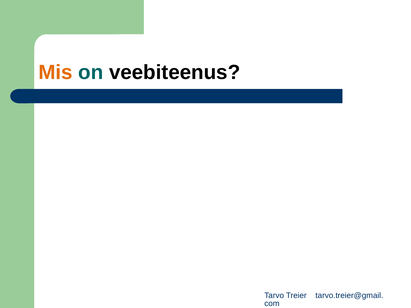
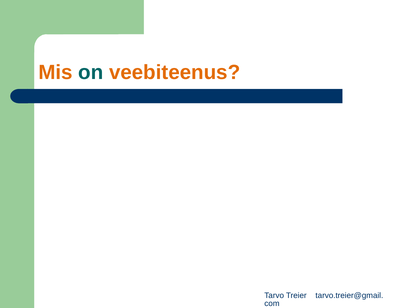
veebiteenus colour: black -> orange
